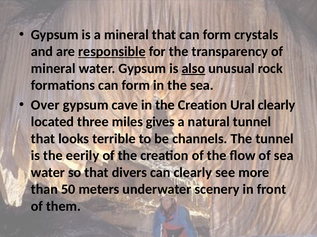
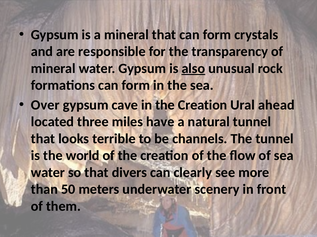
responsible underline: present -> none
Ural clearly: clearly -> ahead
gives: gives -> have
eerily: eerily -> world
